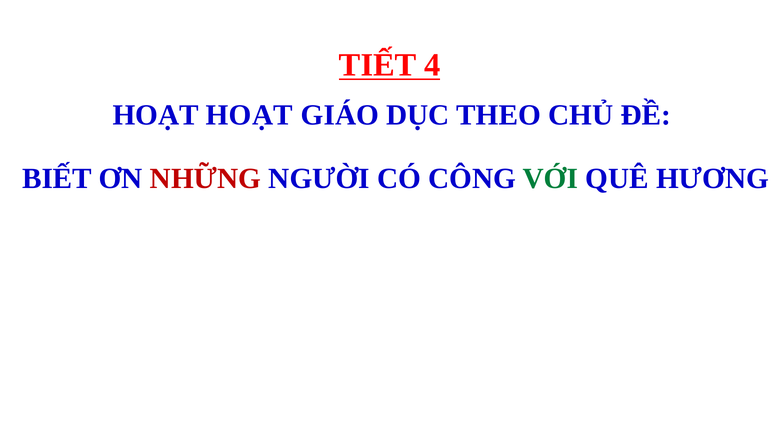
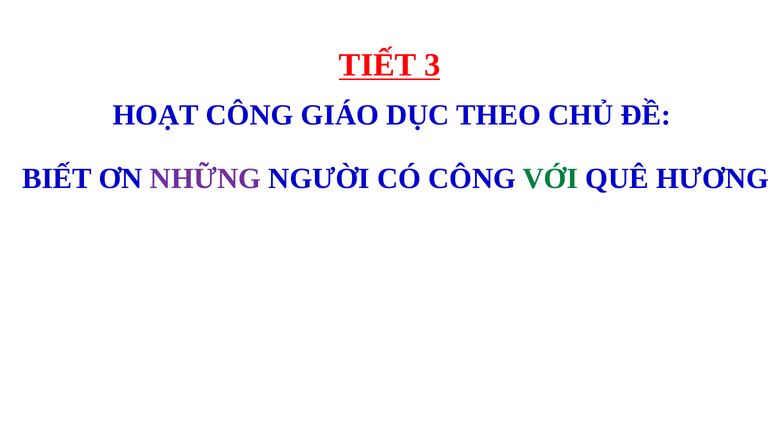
4: 4 -> 3
HOẠT HOẠT: HOẠT -> CÔNG
NHỮNG colour: red -> purple
